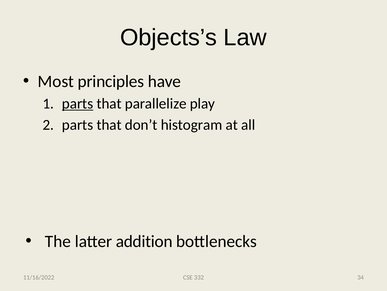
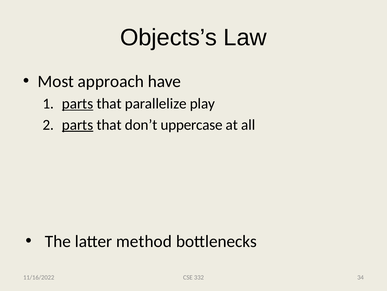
principles: principles -> approach
parts at (78, 124) underline: none -> present
histogram: histogram -> uppercase
addition: addition -> method
